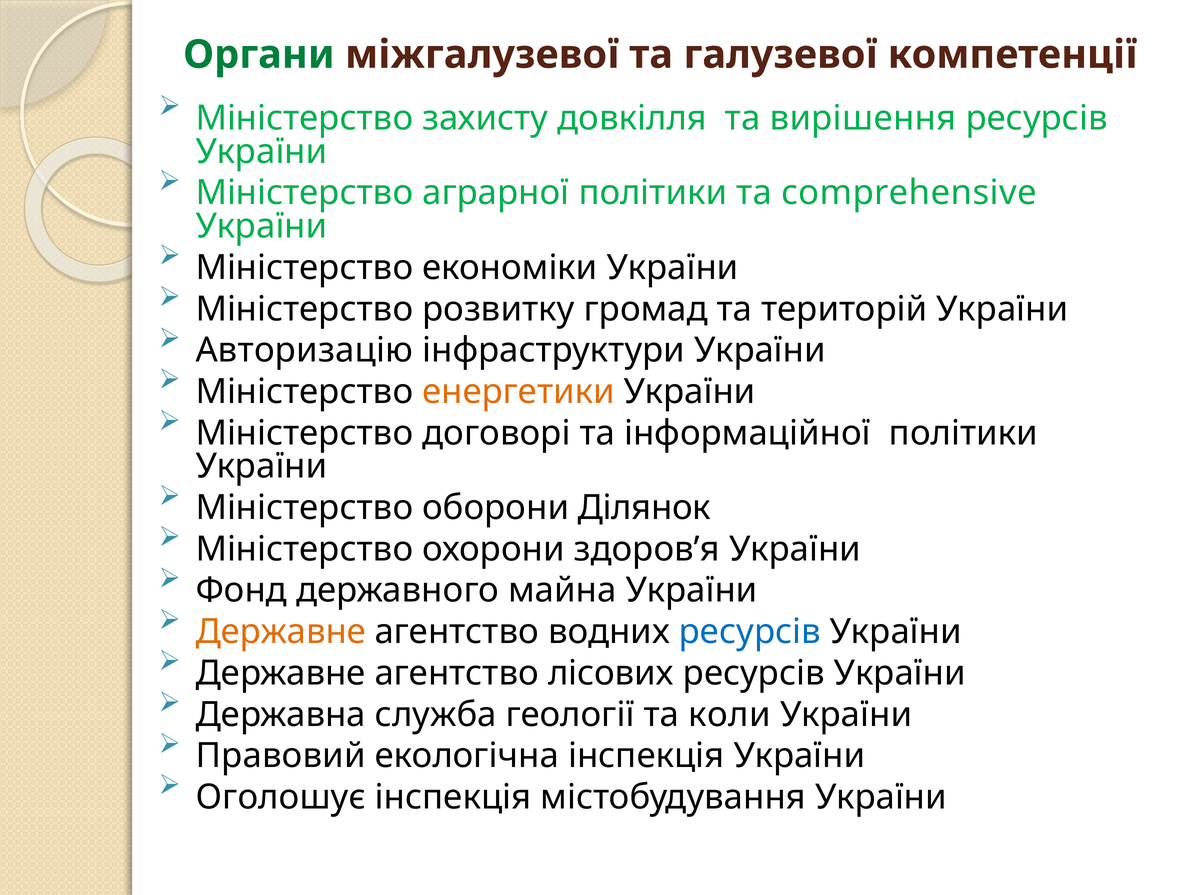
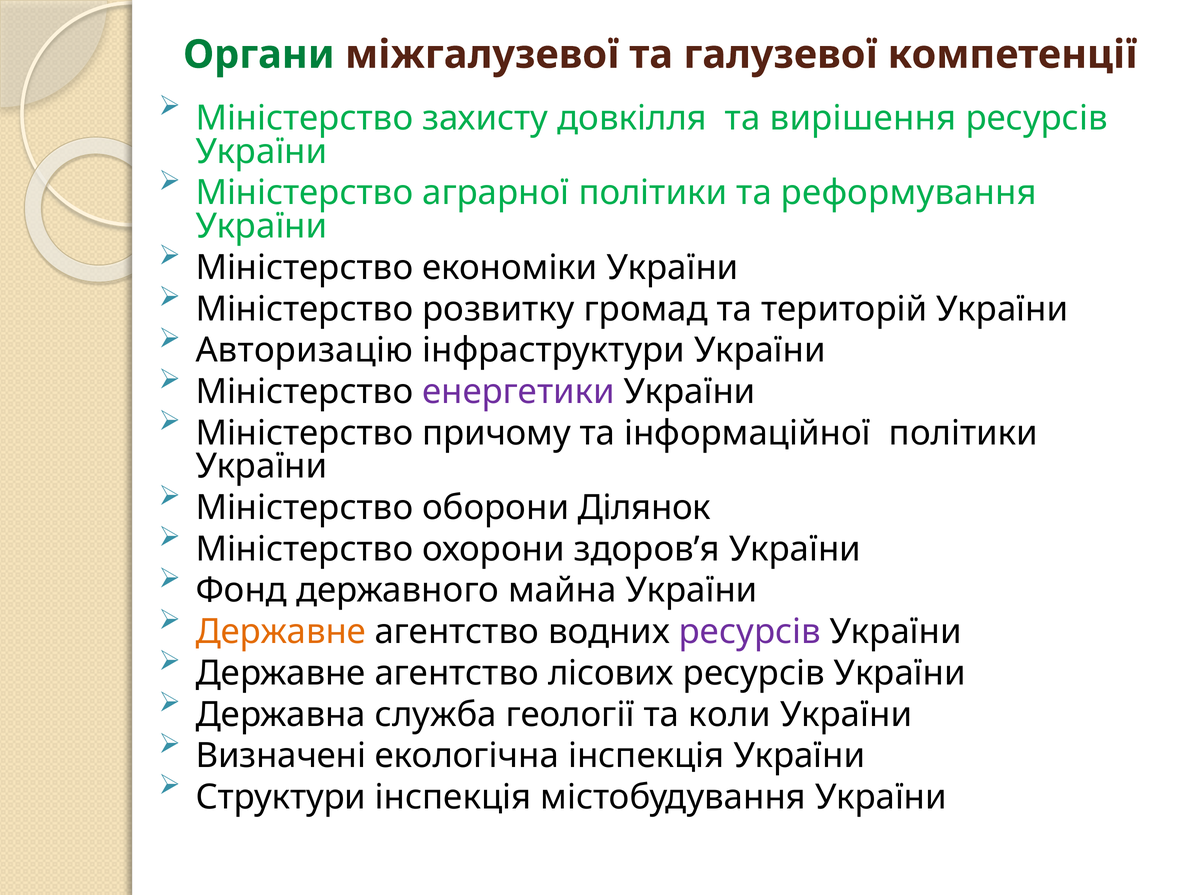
comprehensive: comprehensive -> реформування
енергетики colour: orange -> purple
договорі: договорі -> причому
ресурсів at (750, 632) colour: blue -> purple
Правовий: Правовий -> Визначені
Оголошує: Оголошує -> Структури
